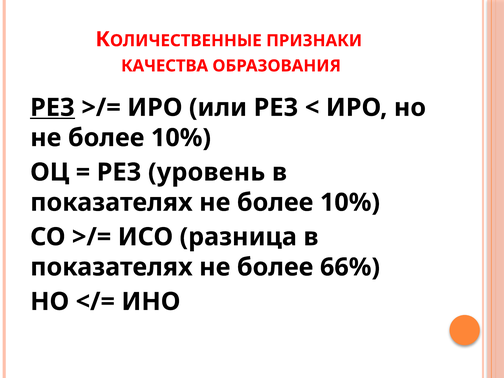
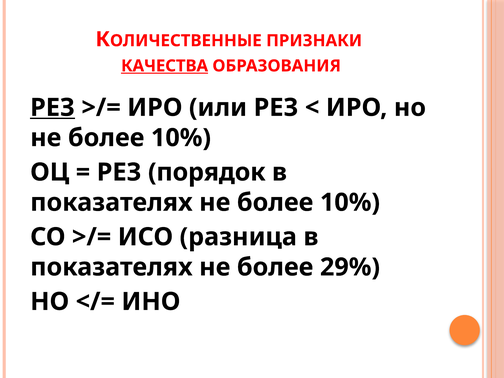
КАЧЕСТВА underline: none -> present
уровень: уровень -> порядок
66%: 66% -> 29%
